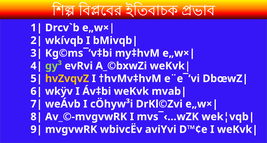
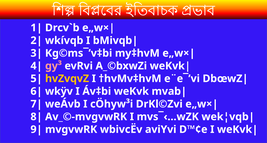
gy³ colour: light green -> pink
